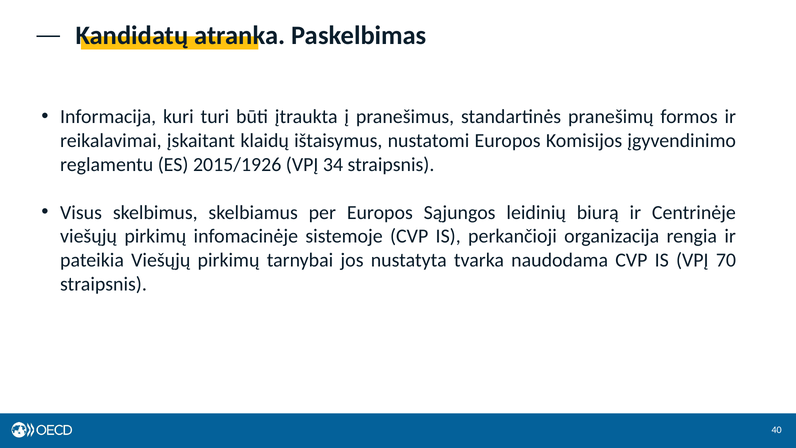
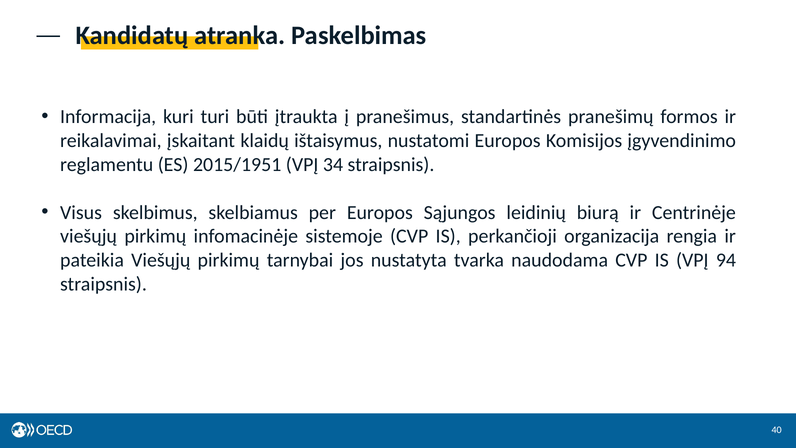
2015/1926: 2015/1926 -> 2015/1951
70: 70 -> 94
